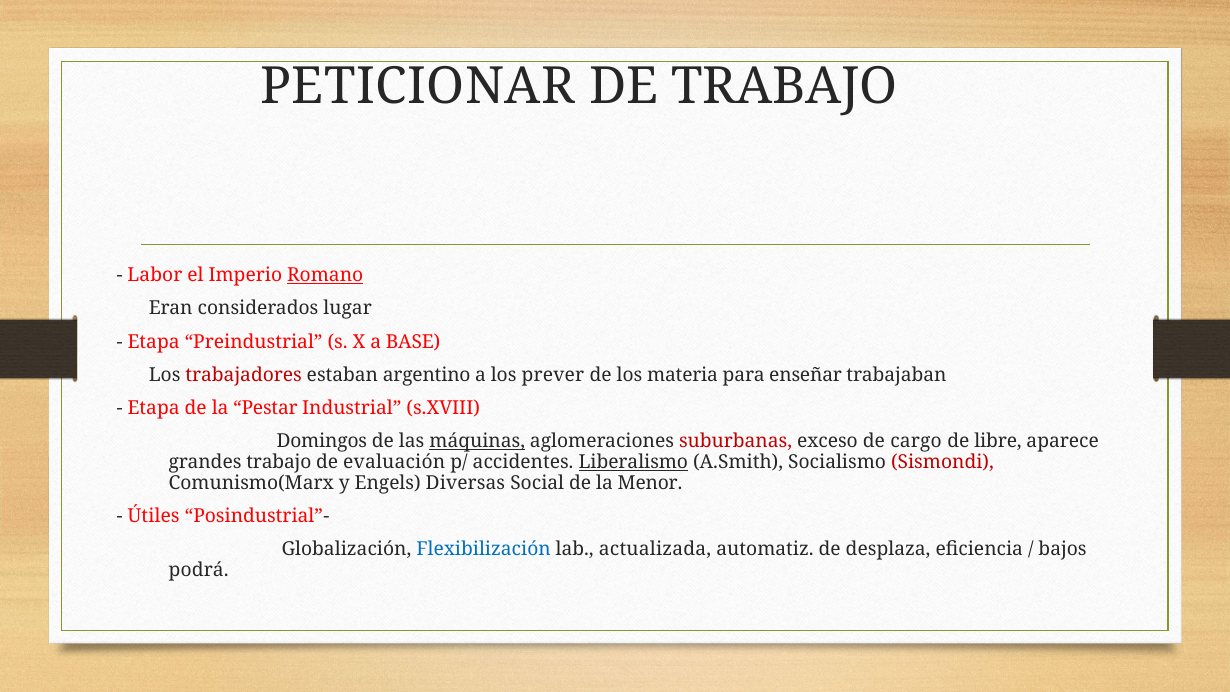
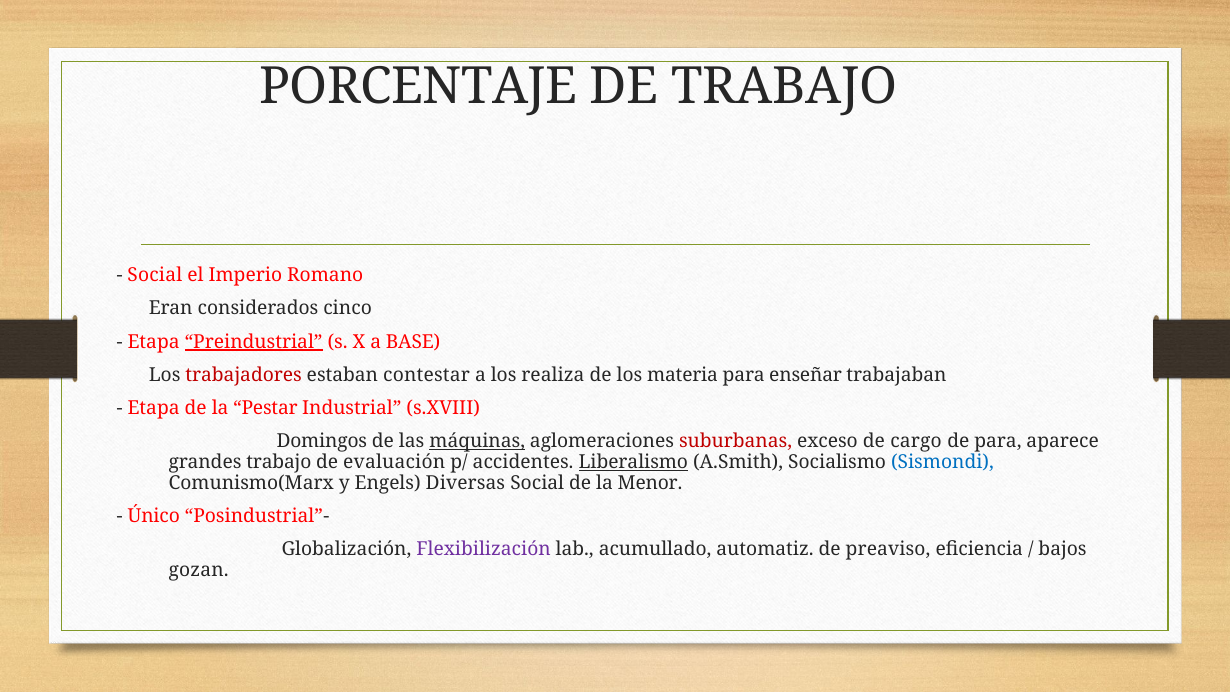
PETICIONAR: PETICIONAR -> PORCENTAJE
Labor at (155, 275): Labor -> Social
Romano underline: present -> none
lugar: lugar -> cinco
Preindustrial underline: none -> present
argentino: argentino -> contestar
prever: prever -> realiza
de libre: libre -> para
Sismondi colour: red -> blue
Útiles: Útiles -> Único
Flexibilización colour: blue -> purple
actualizada: actualizada -> acumullado
desplaza: desplaza -> preaviso
podrá: podrá -> gozan
